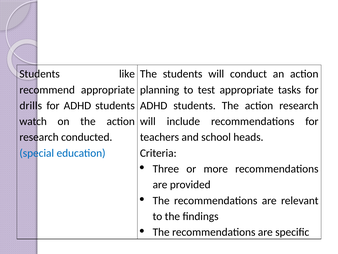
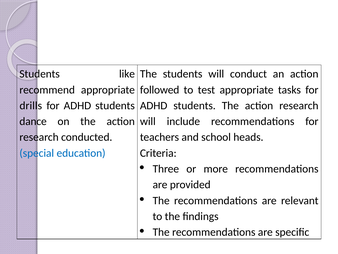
planning: planning -> followed
watch: watch -> dance
